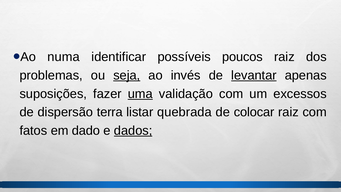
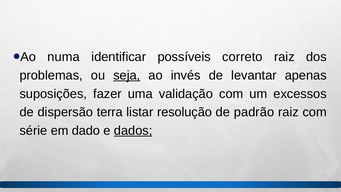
poucos: poucos -> correto
levantar underline: present -> none
uma underline: present -> none
quebrada: quebrada -> resolução
colocar: colocar -> padrão
fatos: fatos -> série
